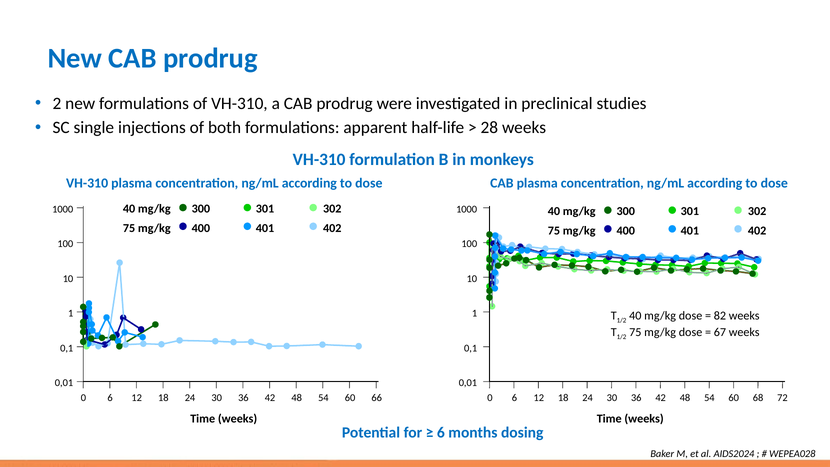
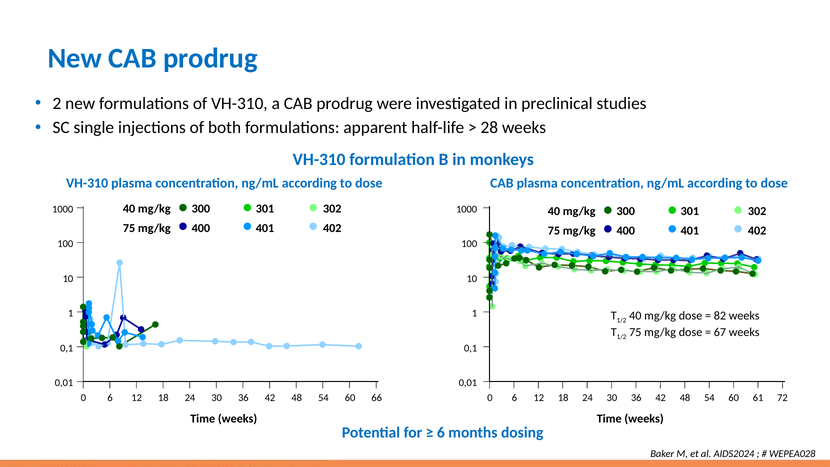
68: 68 -> 61
